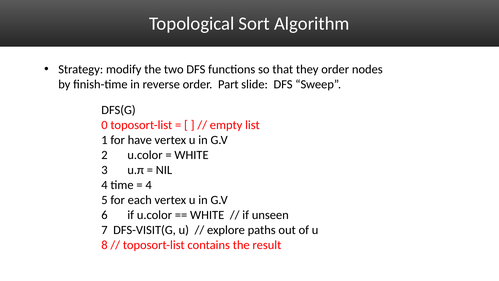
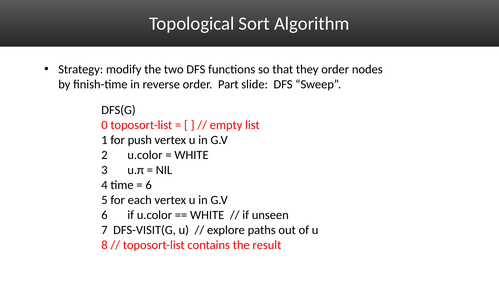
have: have -> push
4 at (149, 185): 4 -> 6
